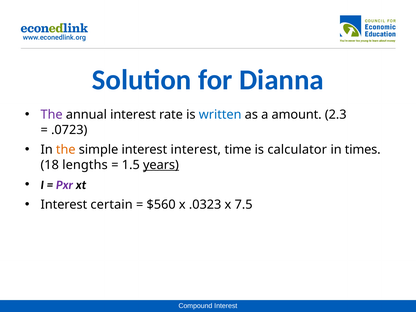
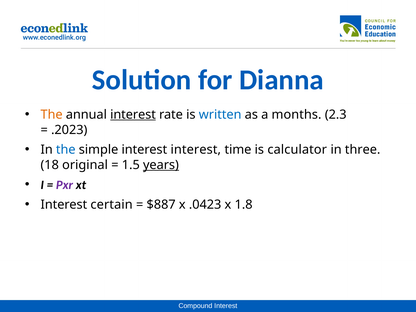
The at (52, 115) colour: purple -> orange
interest at (133, 115) underline: none -> present
amount: amount -> months
.0723: .0723 -> .2023
the at (66, 150) colour: orange -> blue
times: times -> three
lengths: lengths -> original
$560: $560 -> $887
.0323: .0323 -> .0423
7.5: 7.5 -> 1.8
